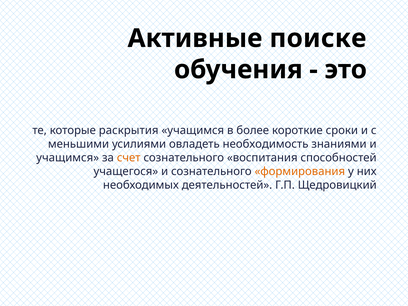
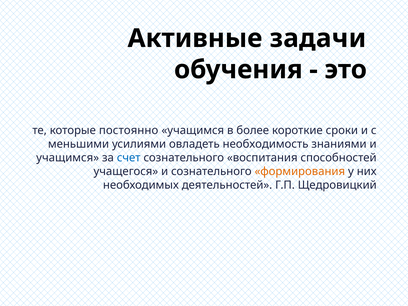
поиске: поиске -> задачи
раскрытия: раскрытия -> постоянно
счет colour: orange -> blue
